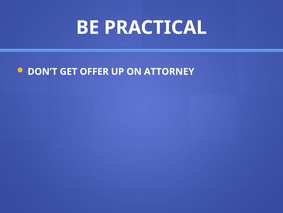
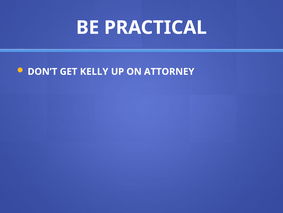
OFFER: OFFER -> KELLY
